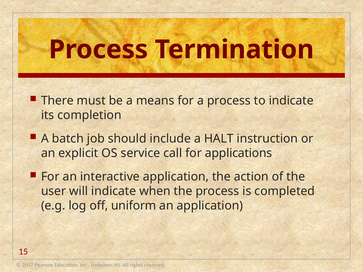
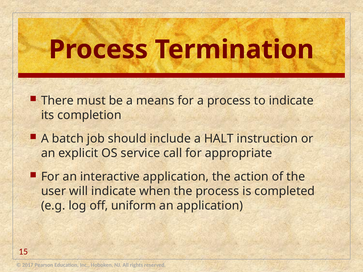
applications: applications -> appropriate
